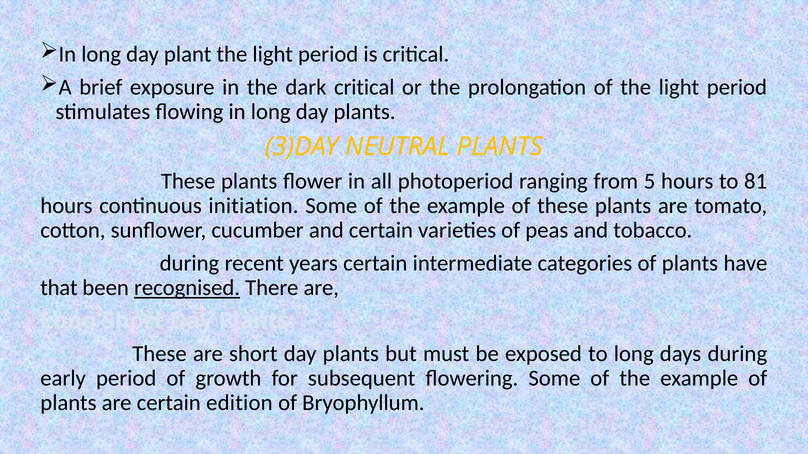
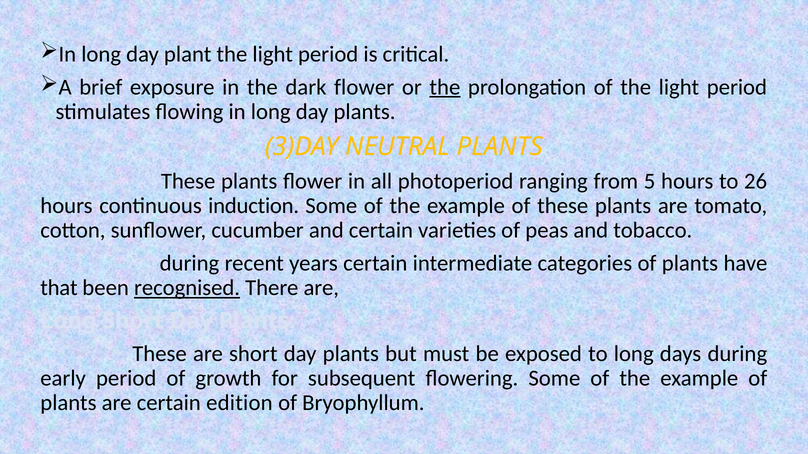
dark critical: critical -> flower
the at (445, 87) underline: none -> present
81: 81 -> 26
initiation: initiation -> induction
